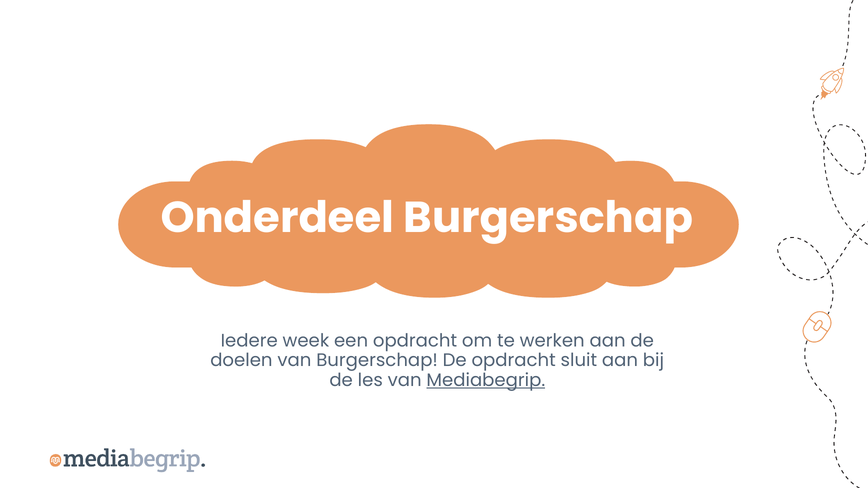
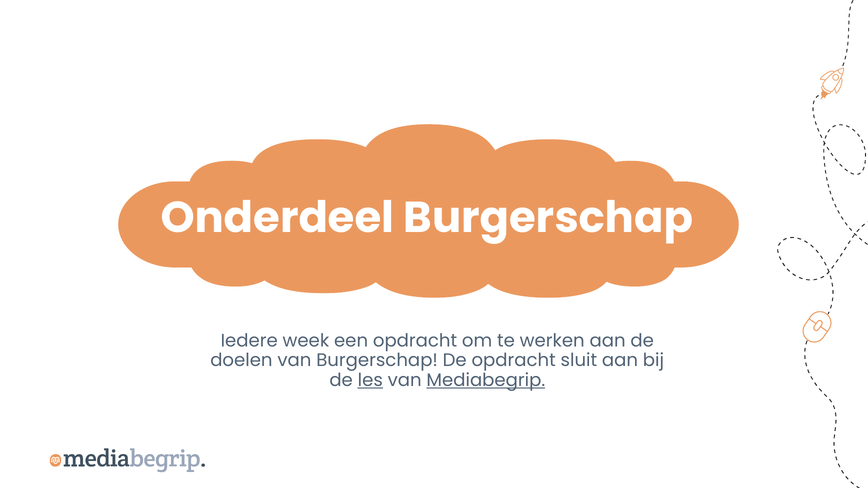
les underline: none -> present
